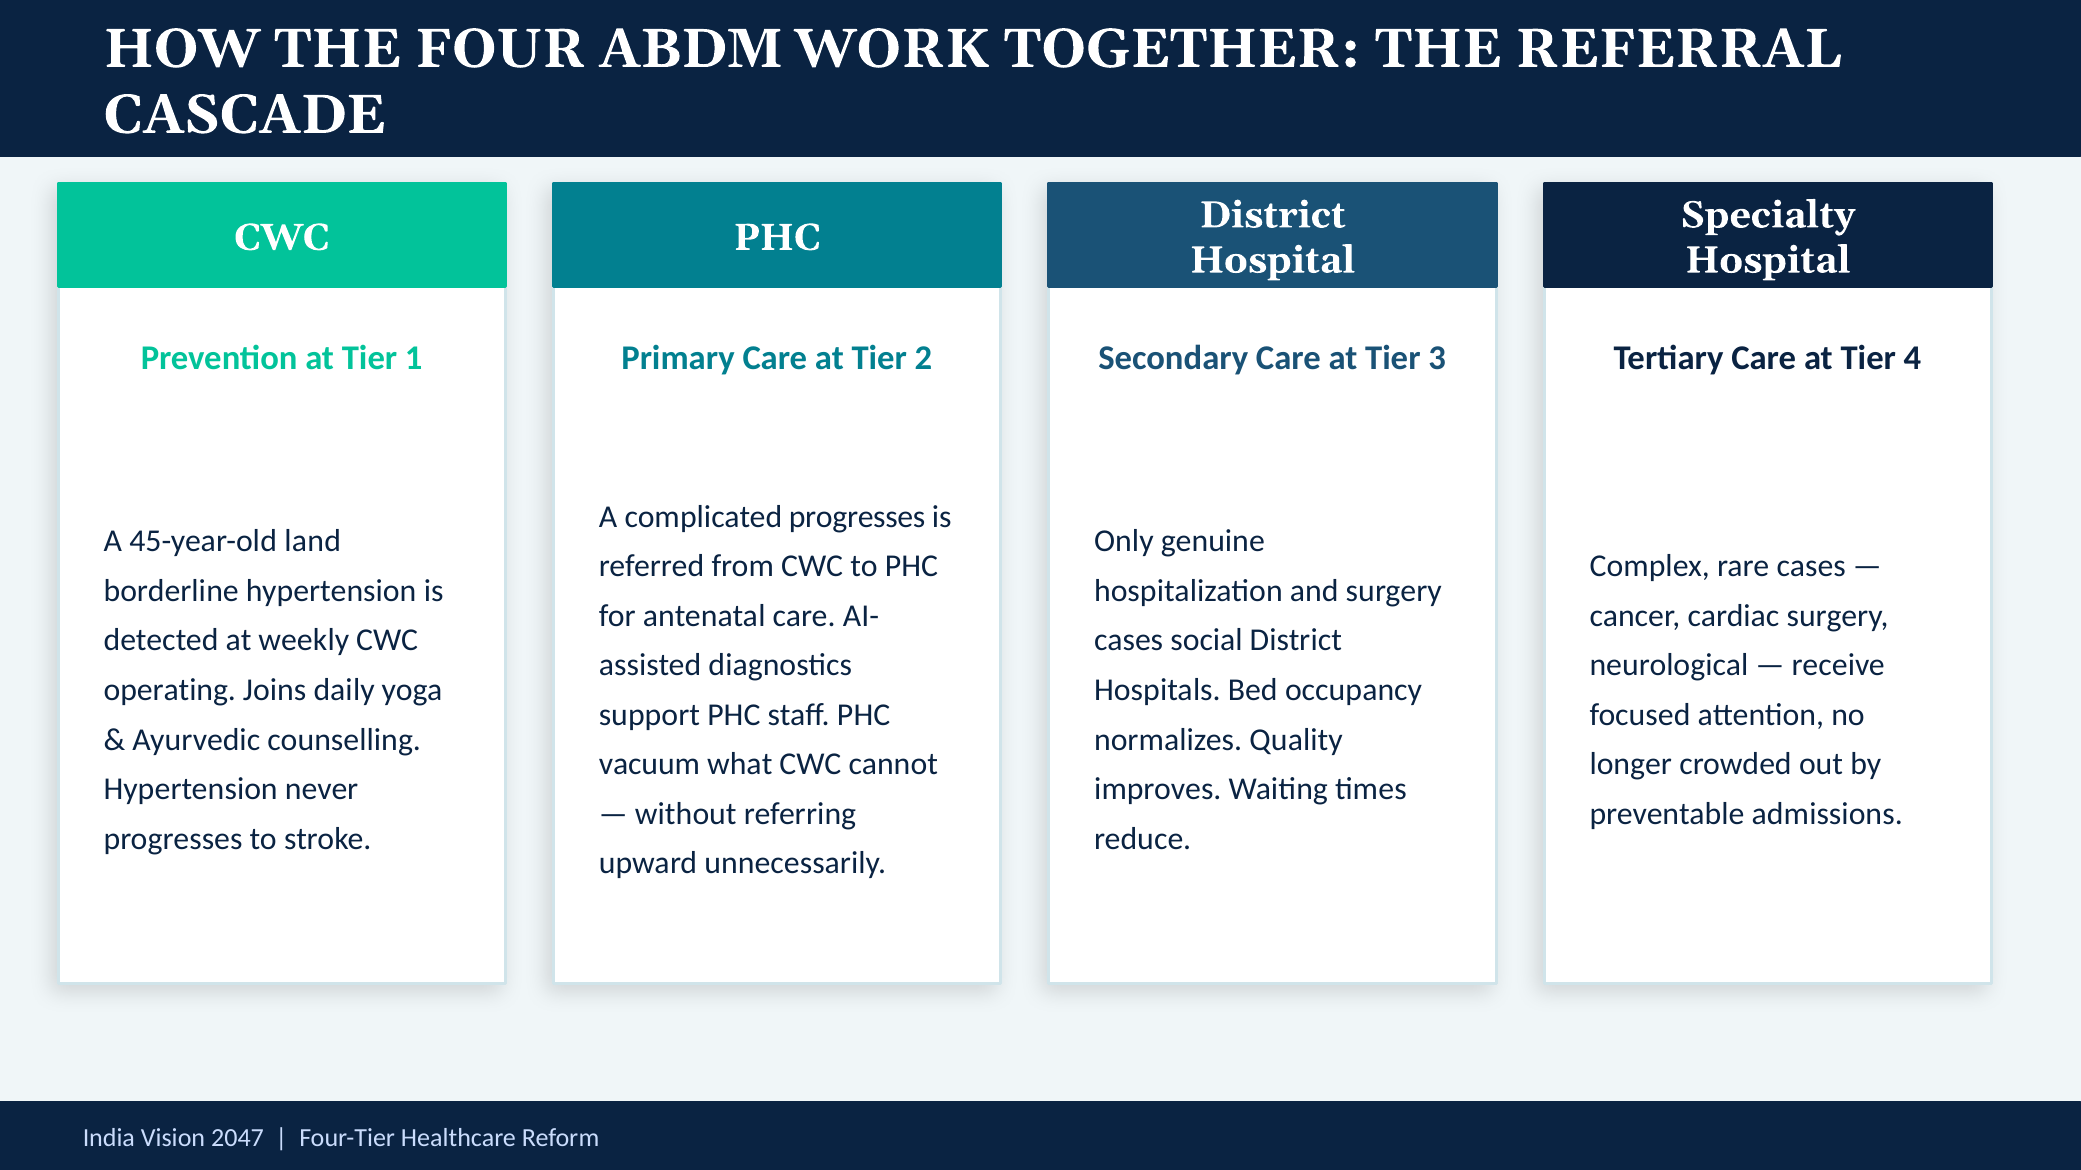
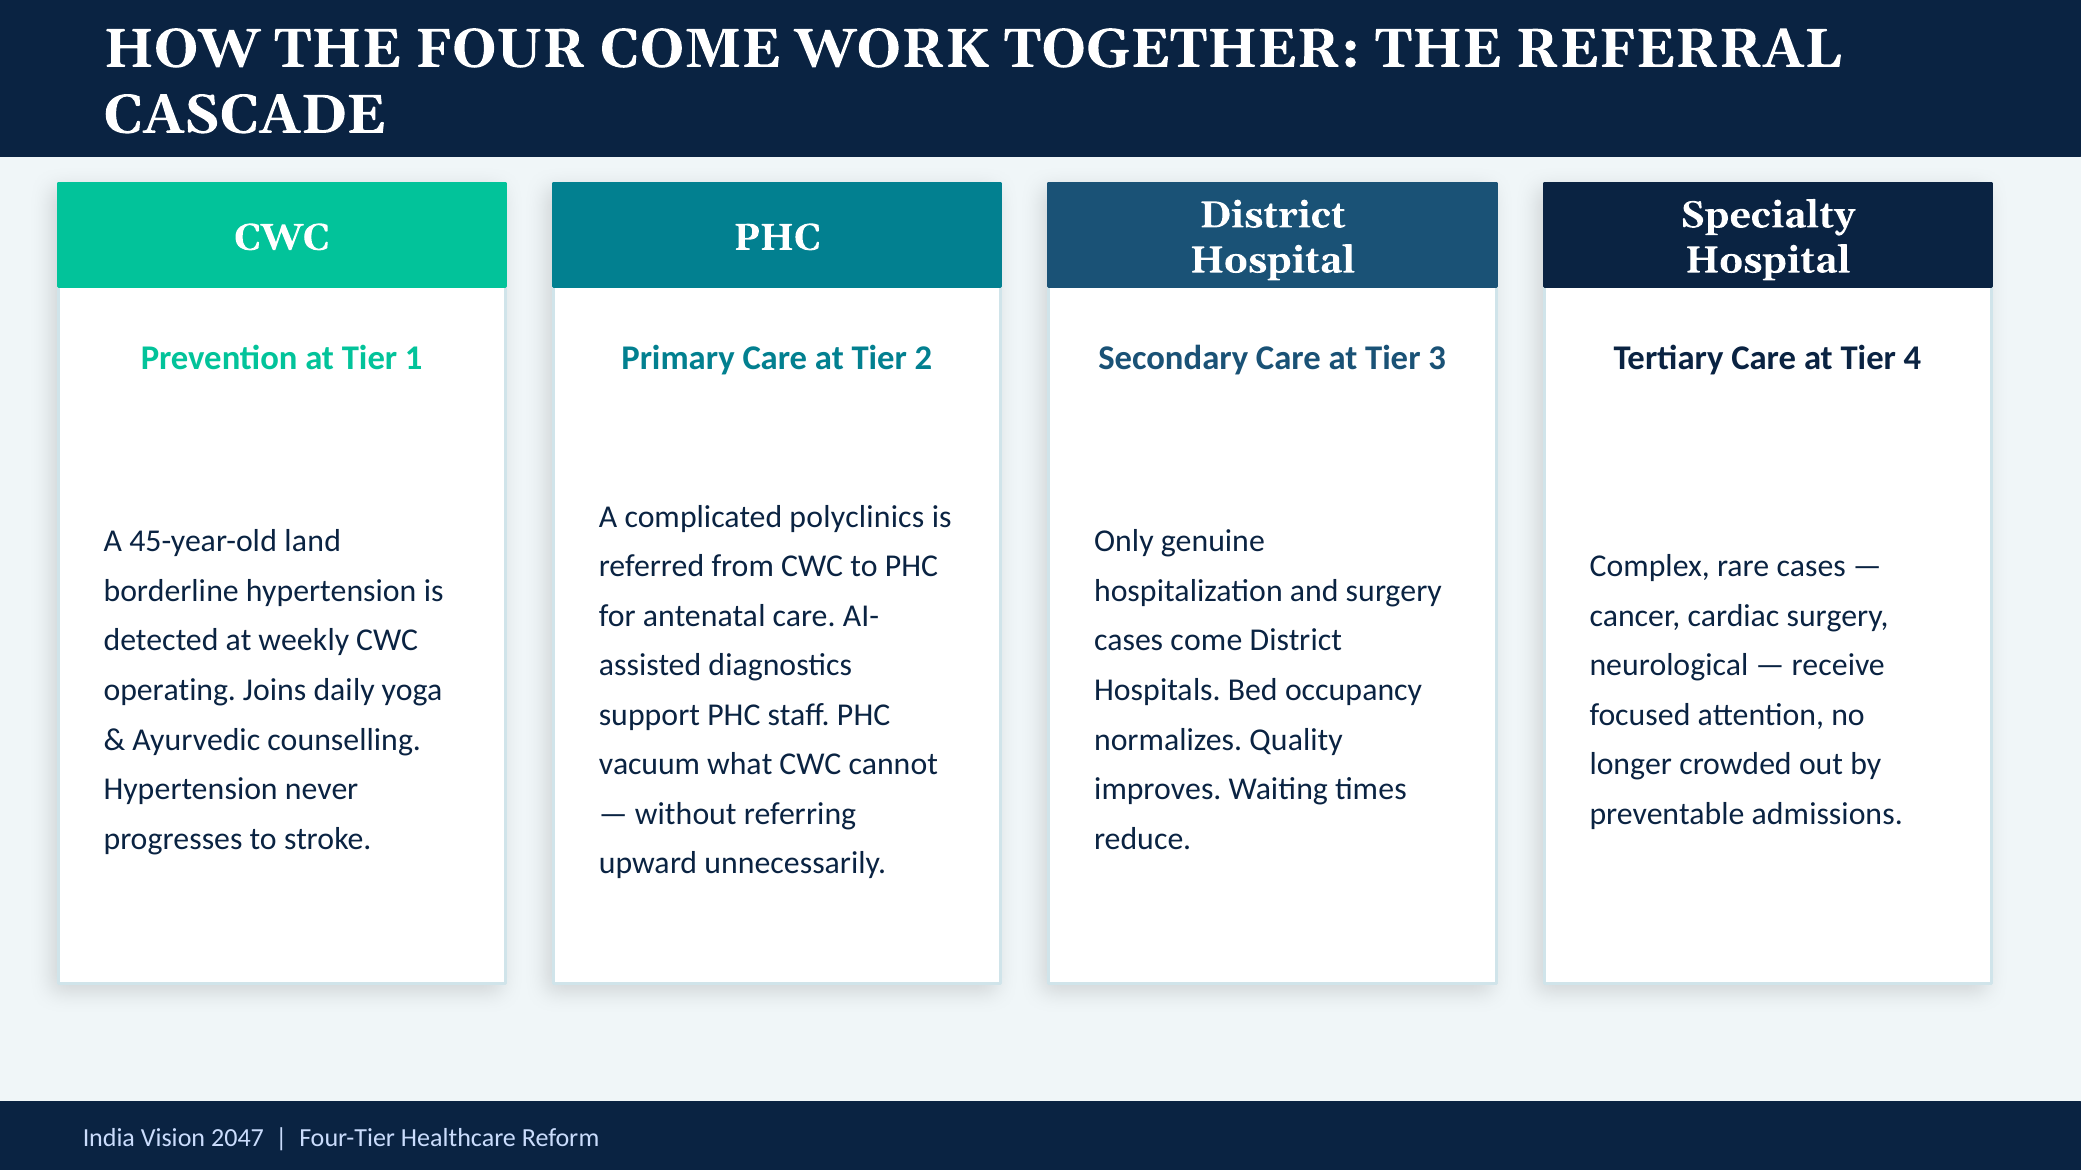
FOUR ABDM: ABDM -> COME
complicated progresses: progresses -> polyclinics
cases social: social -> come
